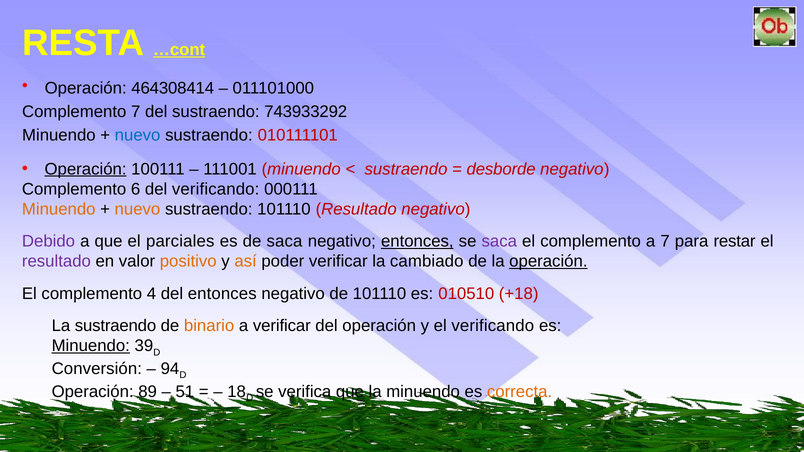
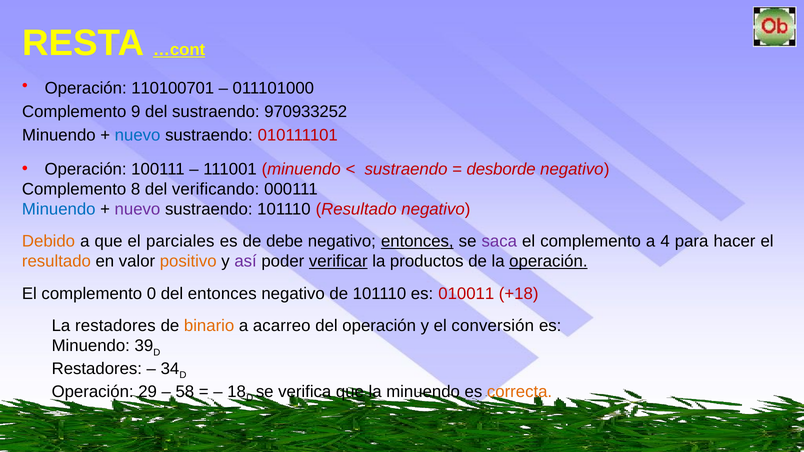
464308414: 464308414 -> 110100701
Complemento 7: 7 -> 9
743933292: 743933292 -> 970933252
Operación at (86, 169) underline: present -> none
6: 6 -> 8
Minuendo at (59, 209) colour: orange -> blue
nuevo at (137, 209) colour: orange -> purple
Debido colour: purple -> orange
de saca: saca -> debe
a 7: 7 -> 4
restar: restar -> hacer
resultado at (56, 262) colour: purple -> orange
así colour: orange -> purple
verificar at (338, 262) underline: none -> present
cambiado: cambiado -> productos
4: 4 -> 0
010510: 010510 -> 010011
La sustraendo: sustraendo -> restadores
a verificar: verificar -> acarreo
el verificando: verificando -> conversión
Minuendo at (91, 346) underline: present -> none
Conversión at (97, 369): Conversión -> Restadores
94: 94 -> 34
89: 89 -> 29
51: 51 -> 58
